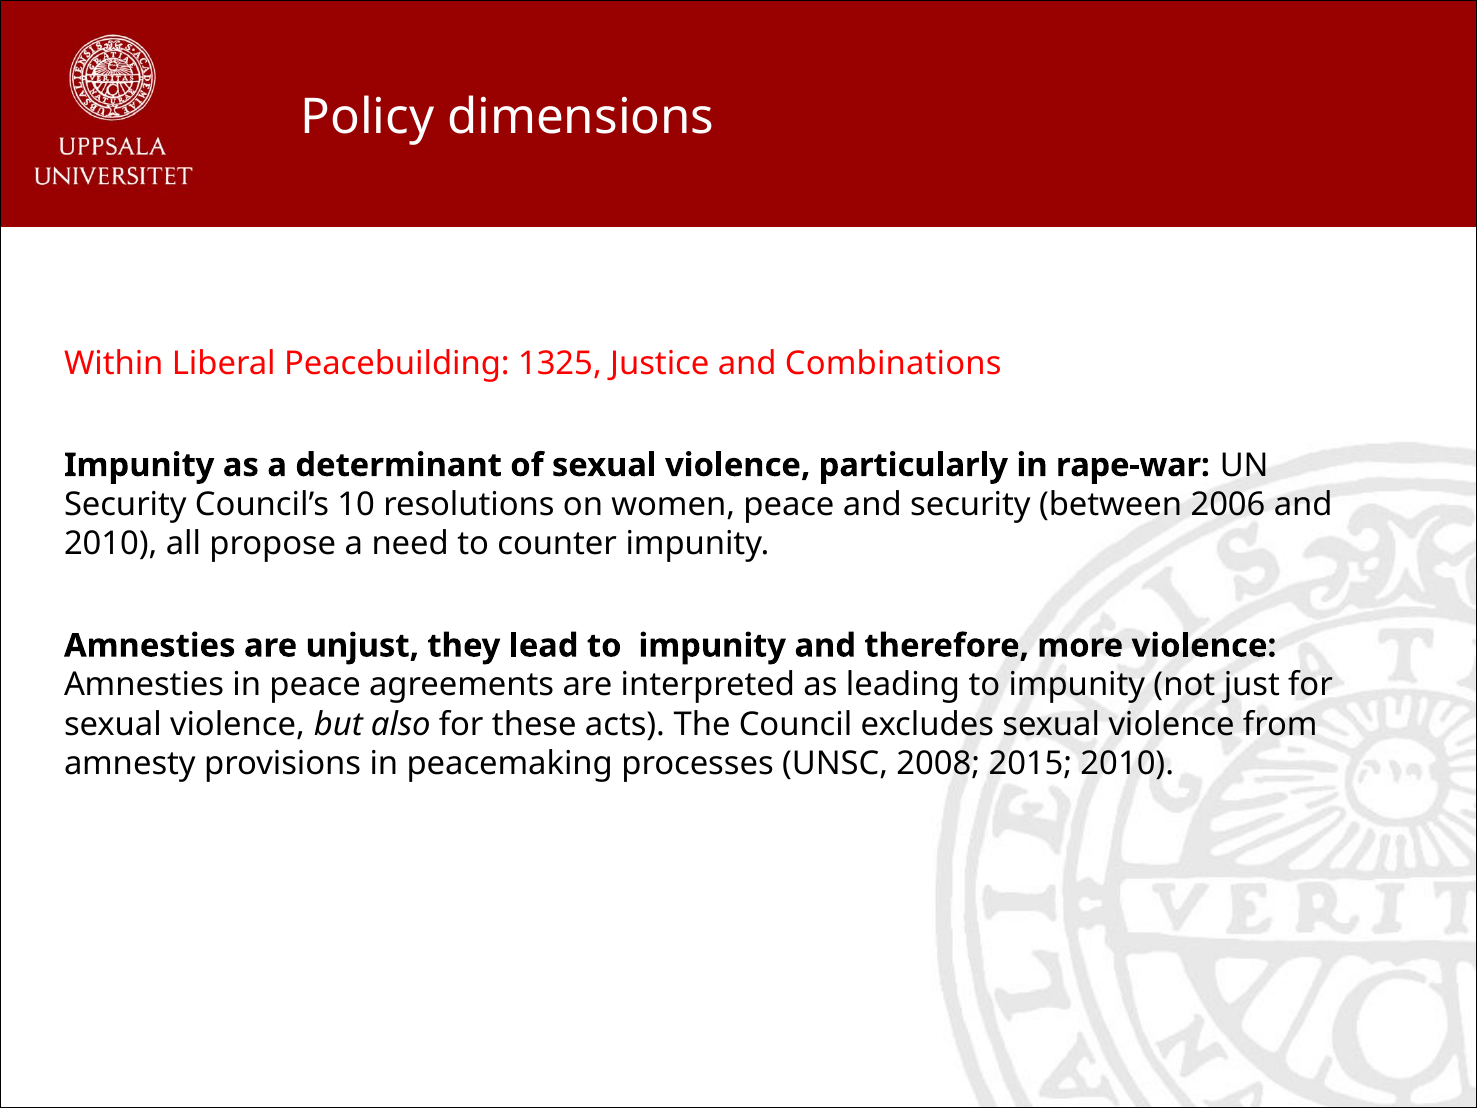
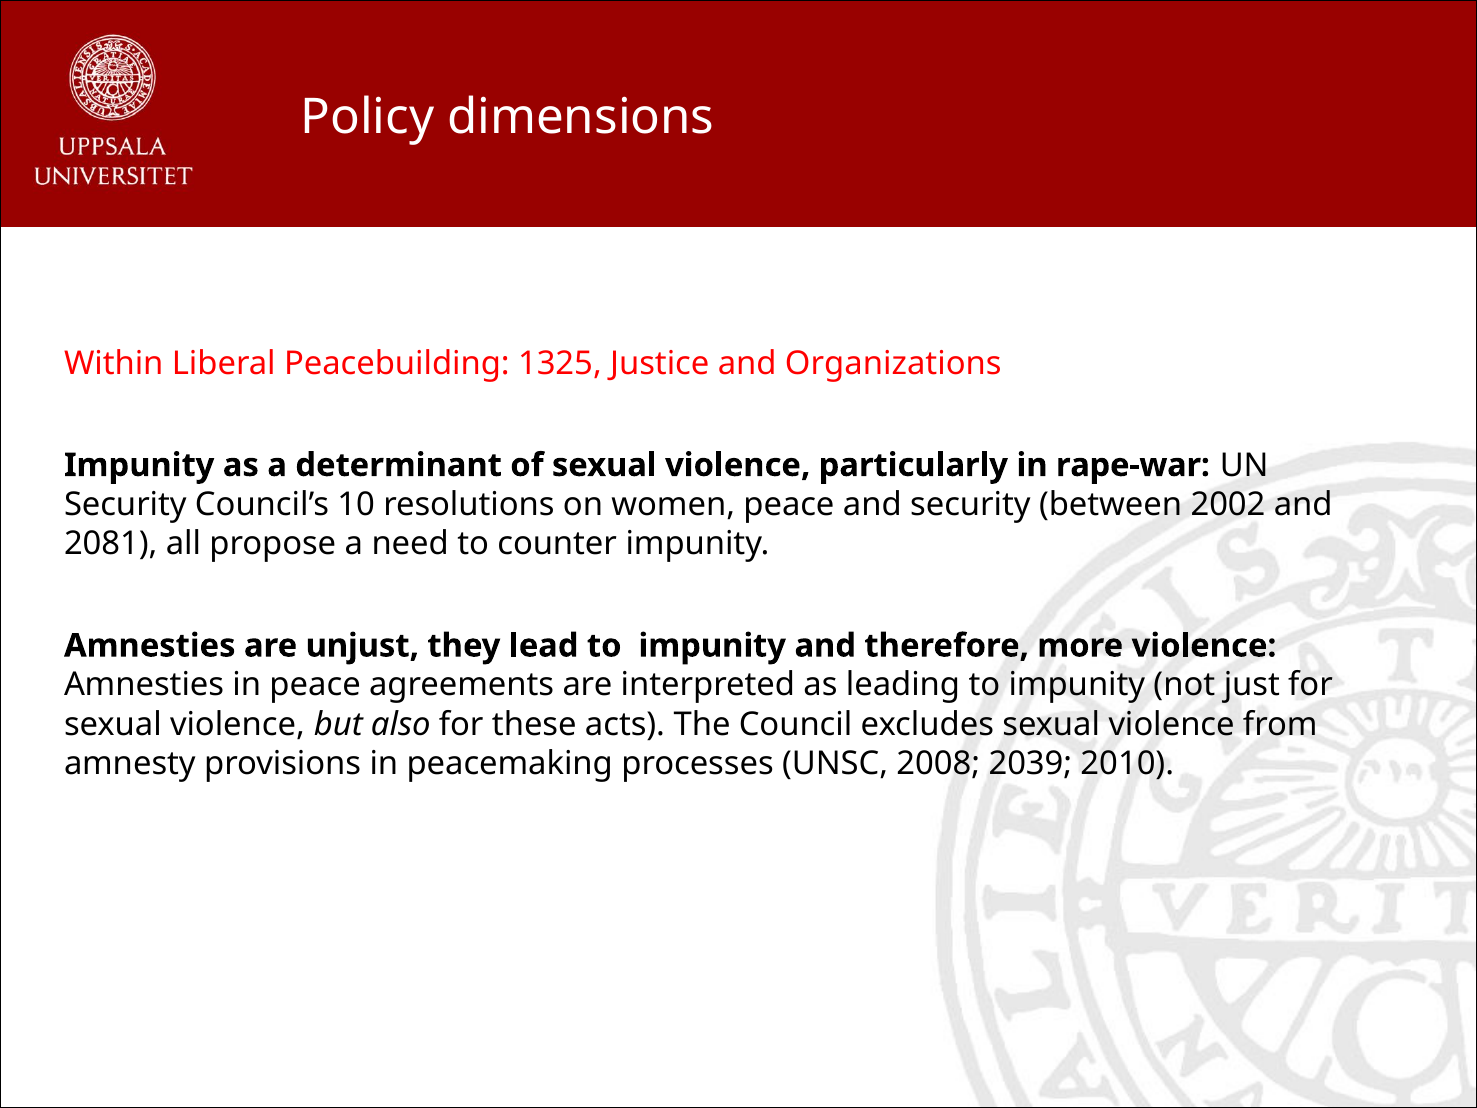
Combinations: Combinations -> Organizations
2006: 2006 -> 2002
2010 at (111, 544): 2010 -> 2081
2015: 2015 -> 2039
